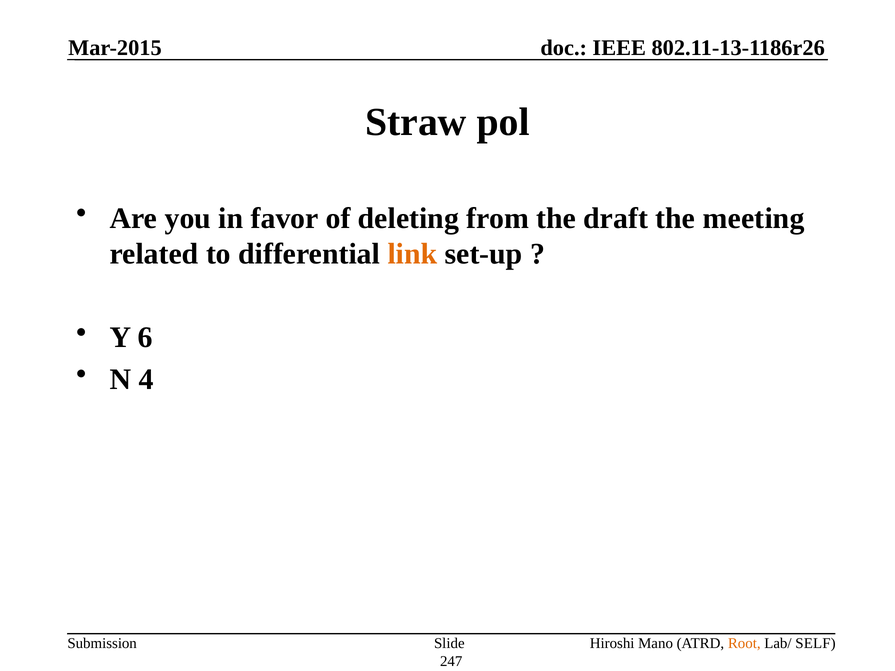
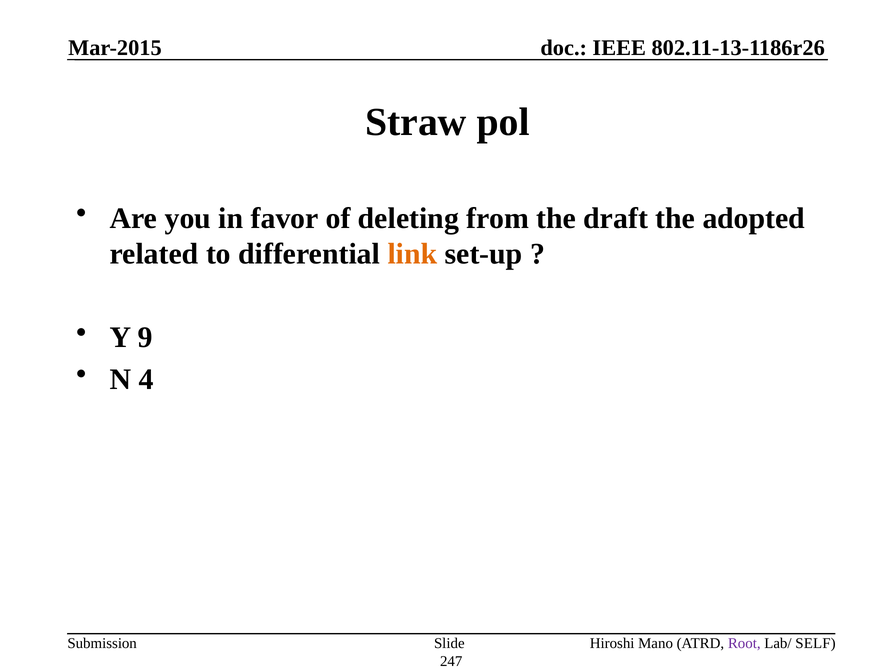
meeting: meeting -> adopted
6: 6 -> 9
Root colour: orange -> purple
